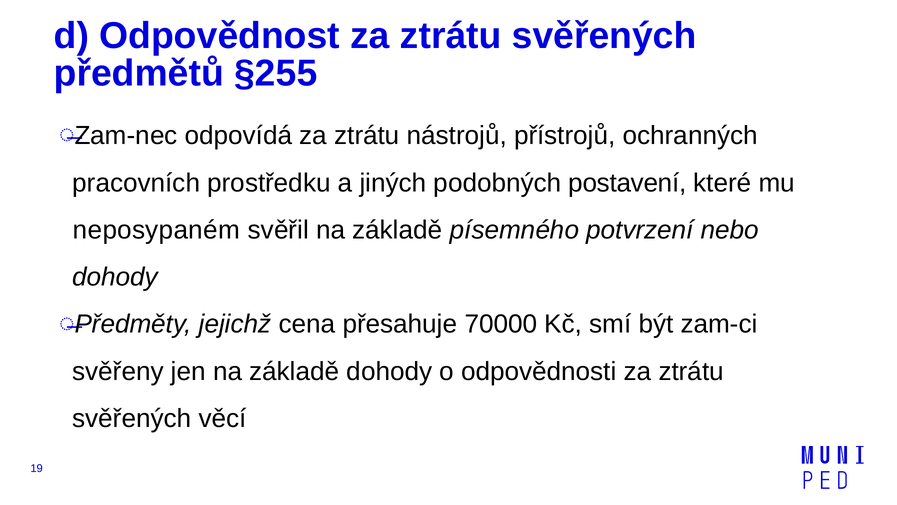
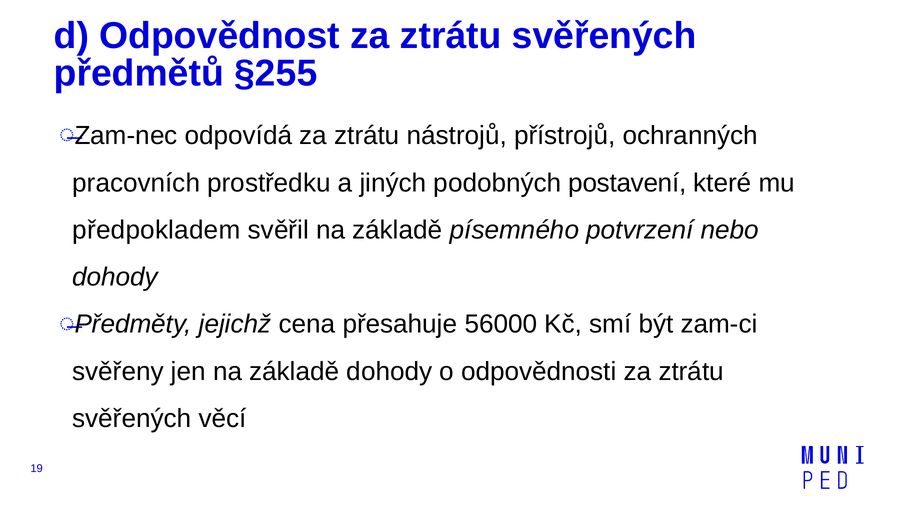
neposypaném: neposypaném -> předpokladem
70000: 70000 -> 56000
